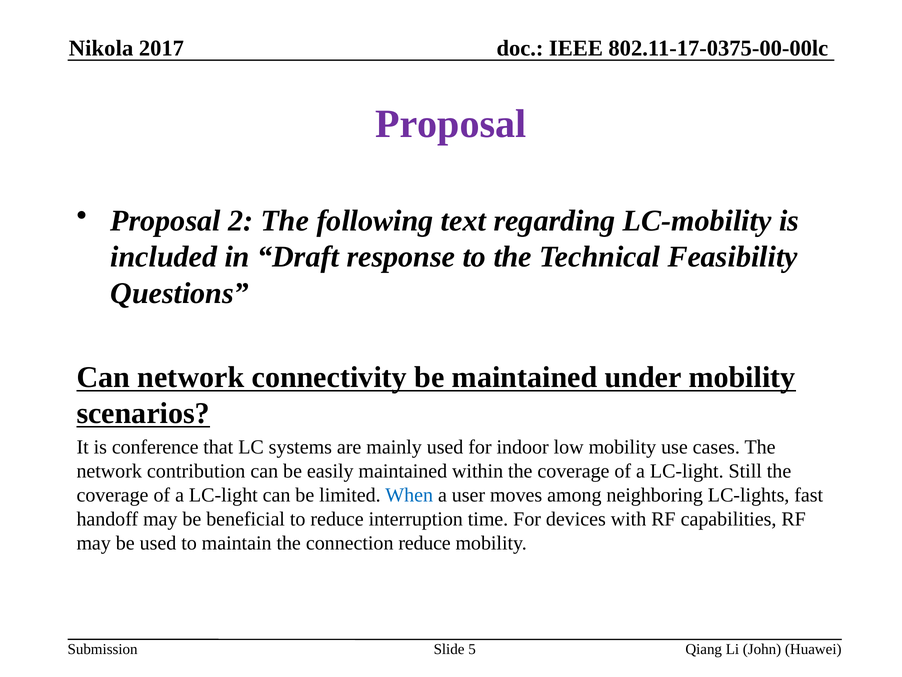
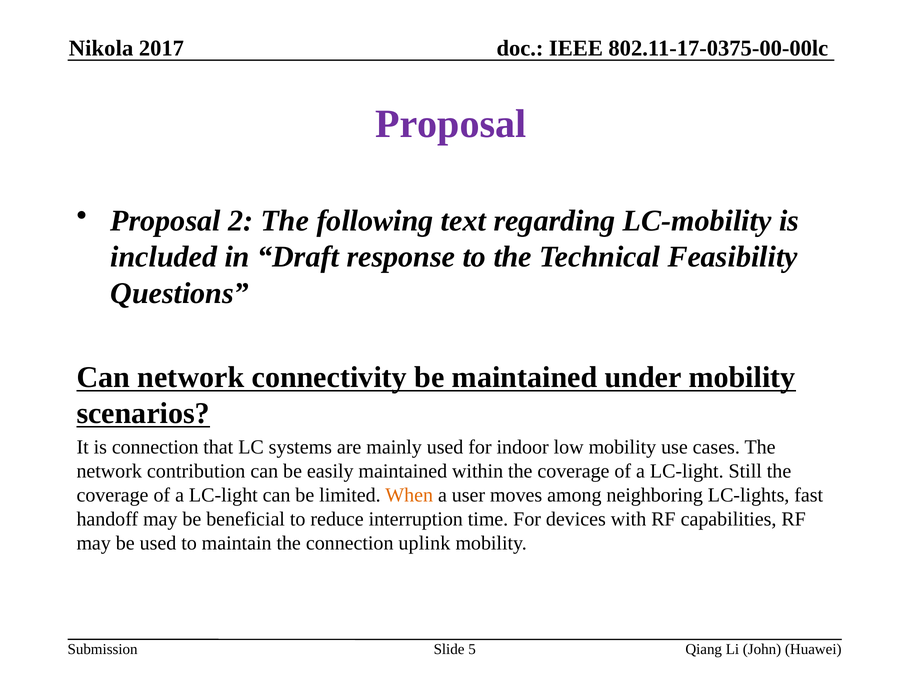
is conference: conference -> connection
When colour: blue -> orange
connection reduce: reduce -> uplink
